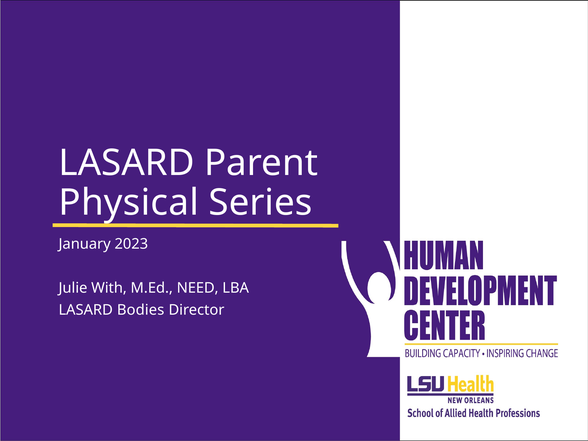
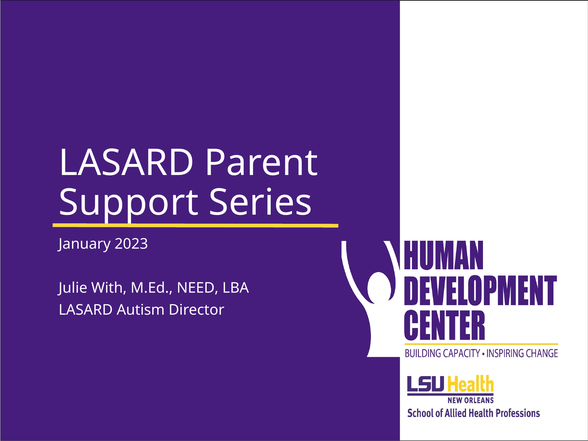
Physical: Physical -> Support
Bodies: Bodies -> Autism
